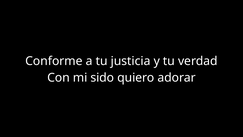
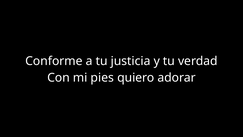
sido: sido -> pies
